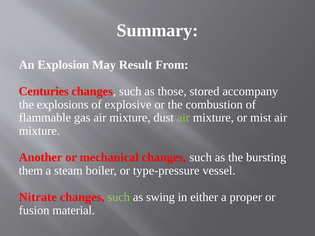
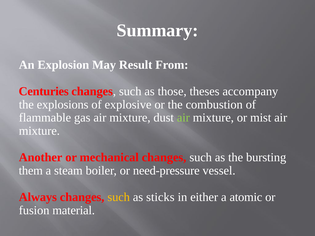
stored: stored -> theses
type-pressure: type-pressure -> need-pressure
Nitrate: Nitrate -> Always
such at (119, 197) colour: light green -> yellow
swing: swing -> sticks
proper: proper -> atomic
